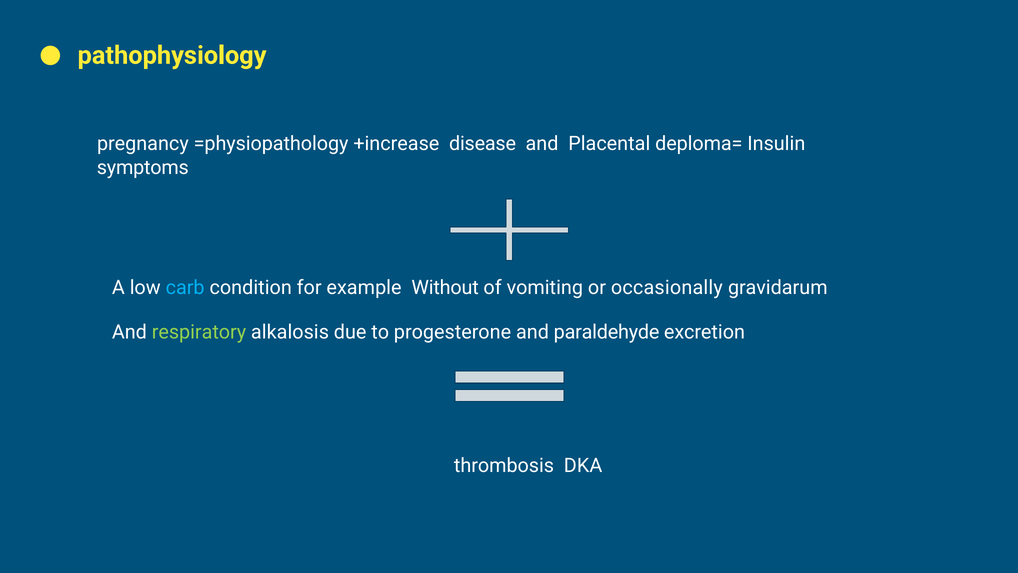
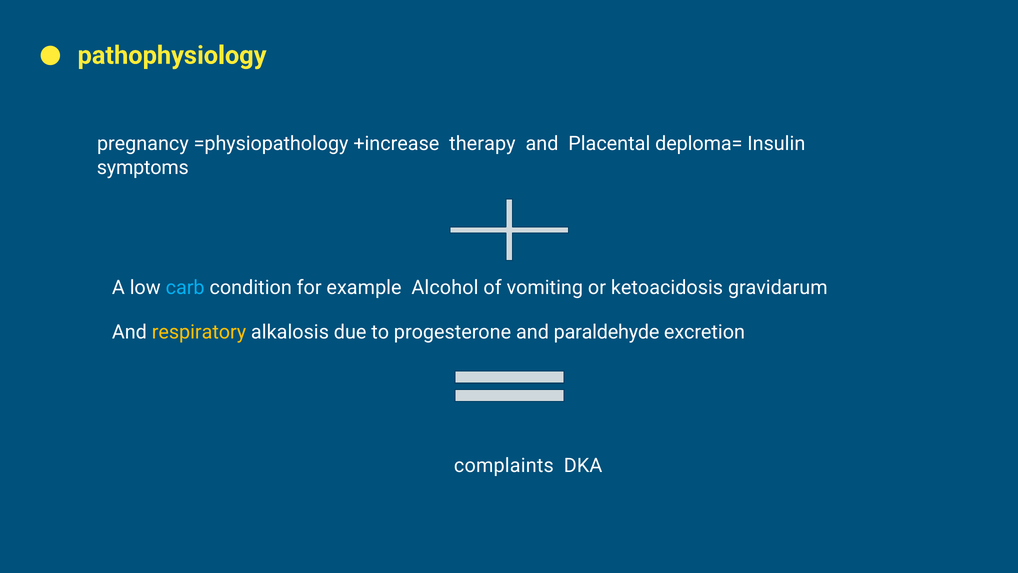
disease: disease -> therapy
Without: Without -> Alcohol
occasionally: occasionally -> ketoacidosis
respiratory colour: light green -> yellow
thrombosis: thrombosis -> complaints
